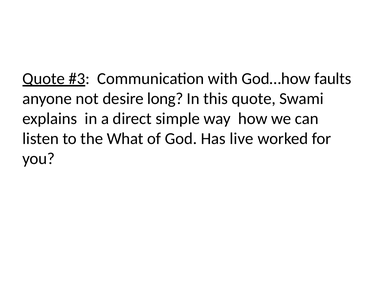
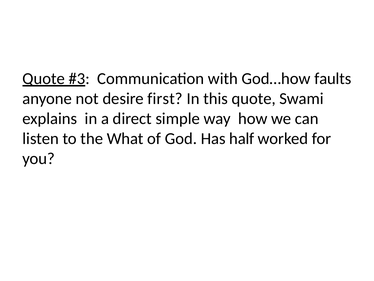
long: long -> first
live: live -> half
